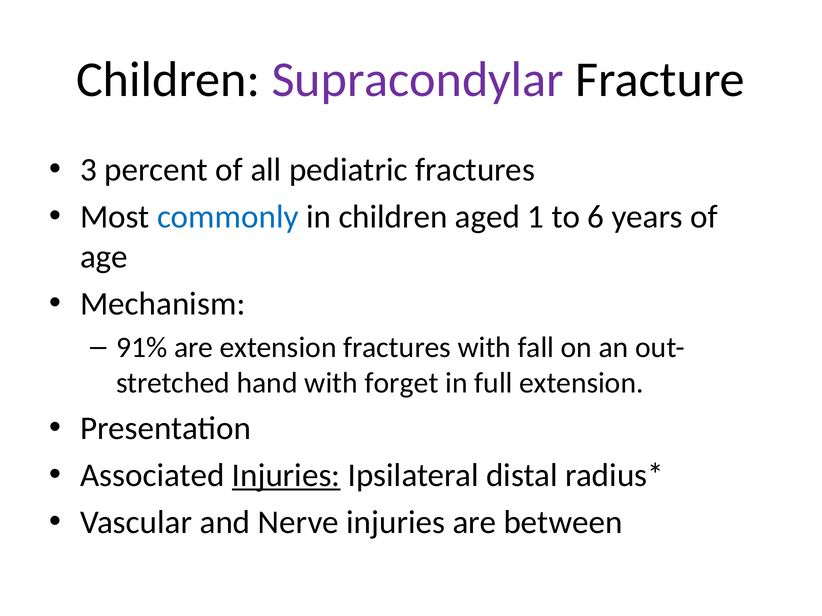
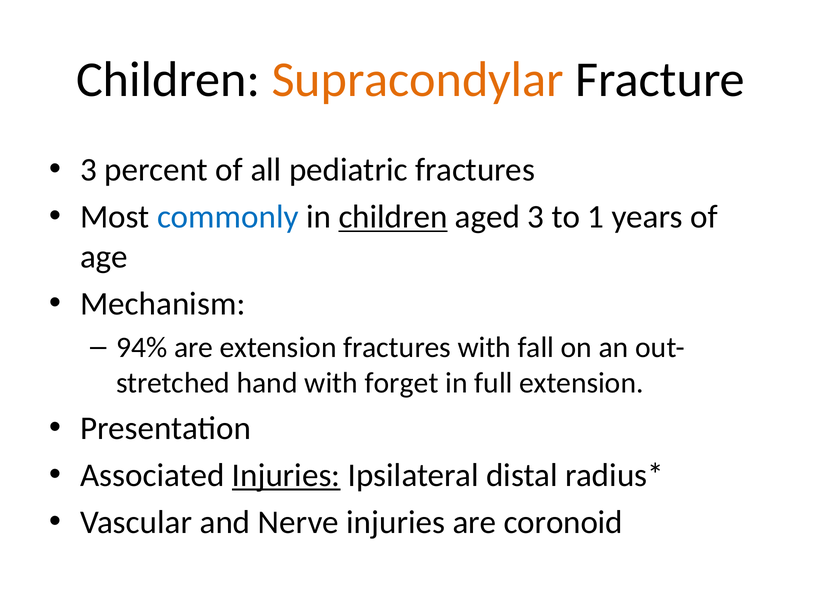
Supracondylar colour: purple -> orange
children at (393, 217) underline: none -> present
aged 1: 1 -> 3
6: 6 -> 1
91%: 91% -> 94%
between: between -> coronoid
